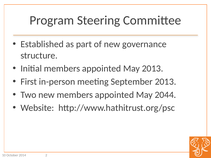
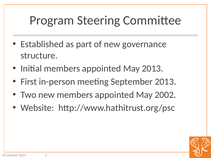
2044: 2044 -> 2002
